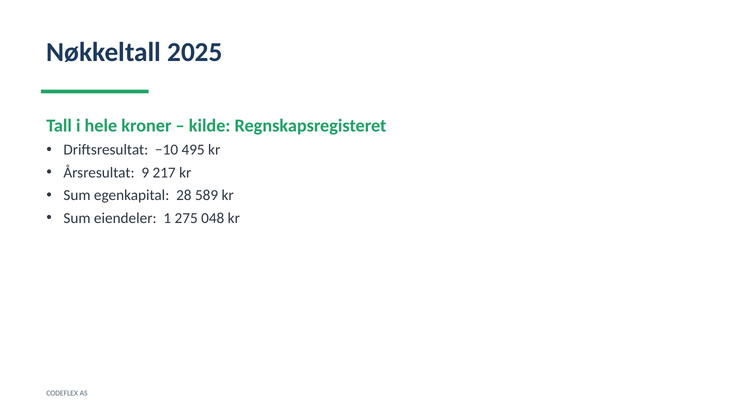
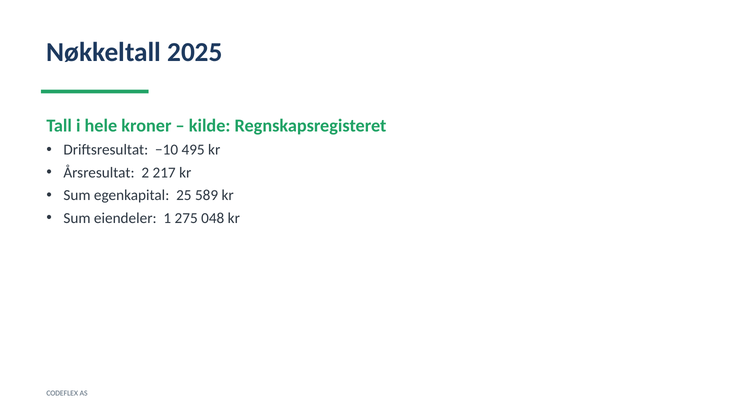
9: 9 -> 2
28: 28 -> 25
